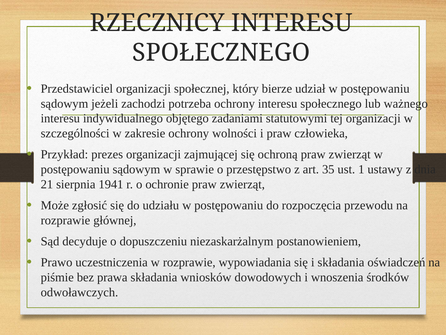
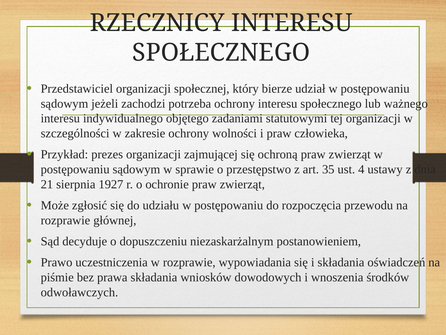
1: 1 -> 4
1941: 1941 -> 1927
